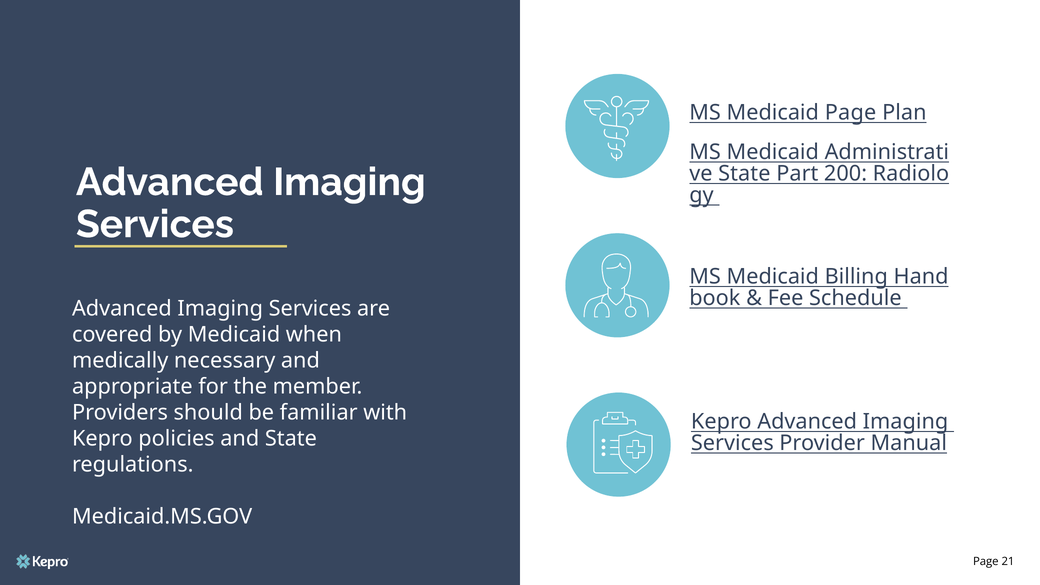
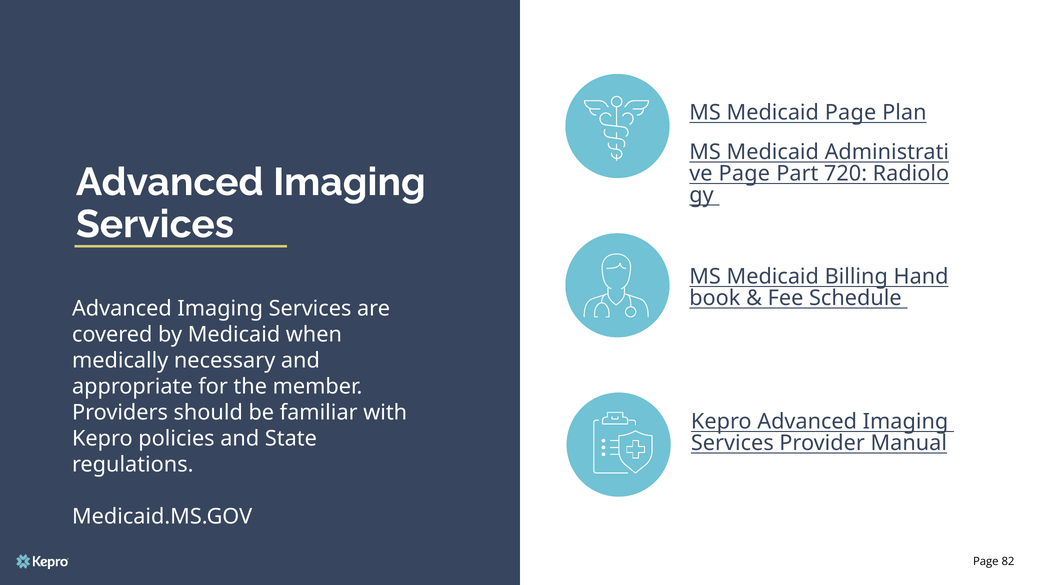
State at (744, 174): State -> Page
200: 200 -> 720
21: 21 -> 82
